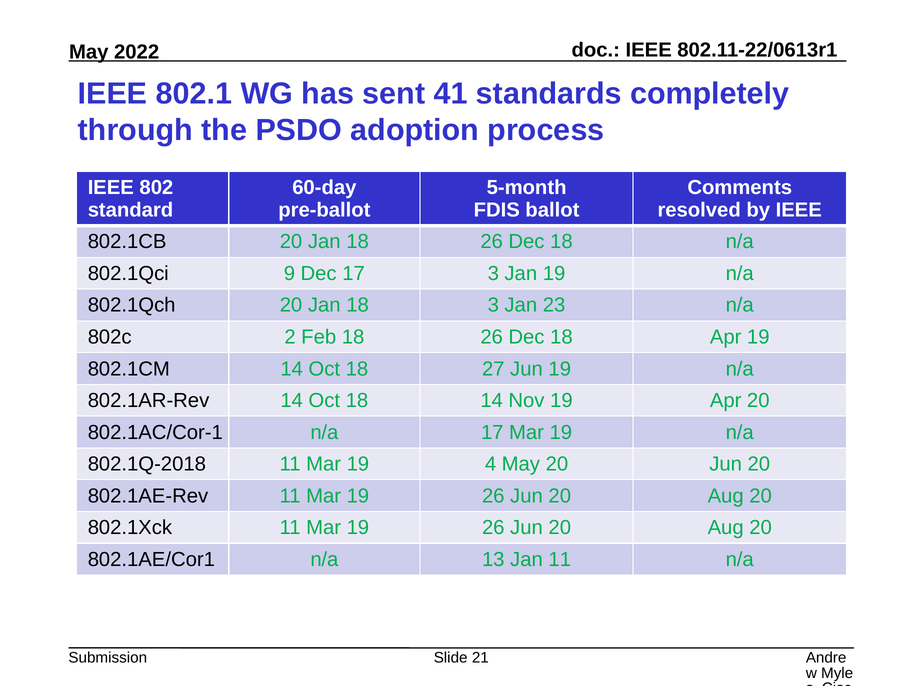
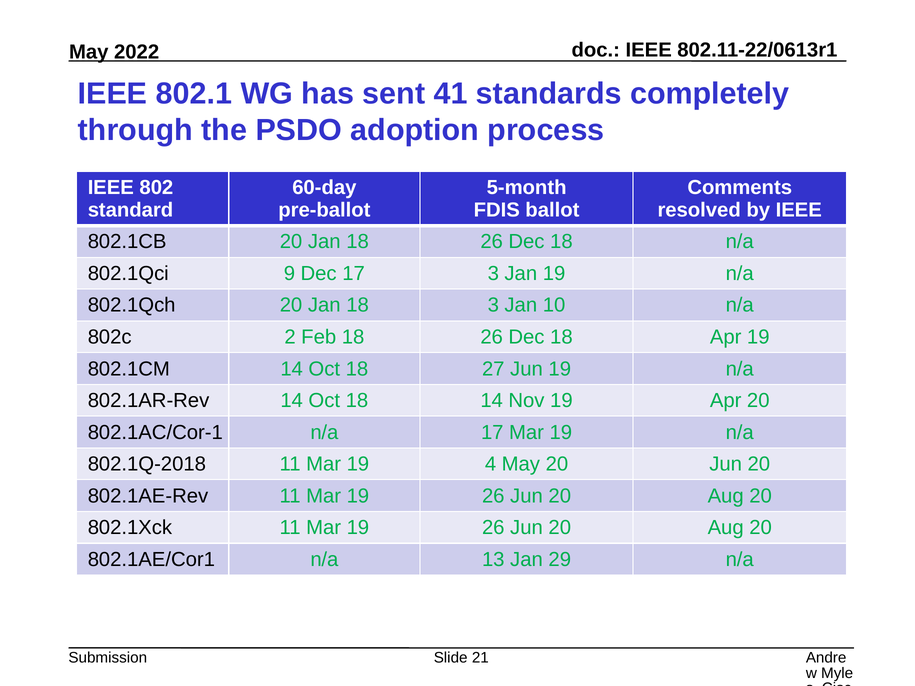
23: 23 -> 10
Jan 11: 11 -> 29
